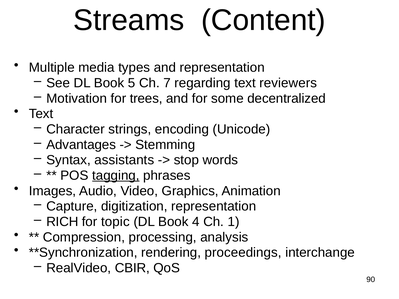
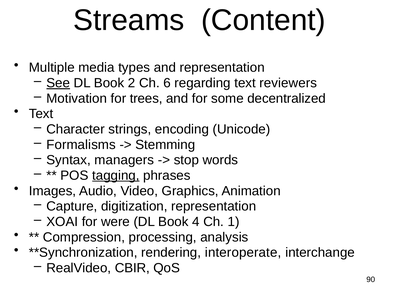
See underline: none -> present
5: 5 -> 2
7: 7 -> 6
Advantages: Advantages -> Formalisms
assistants: assistants -> managers
RICH: RICH -> XOAI
topic: topic -> were
proceedings: proceedings -> interoperate
